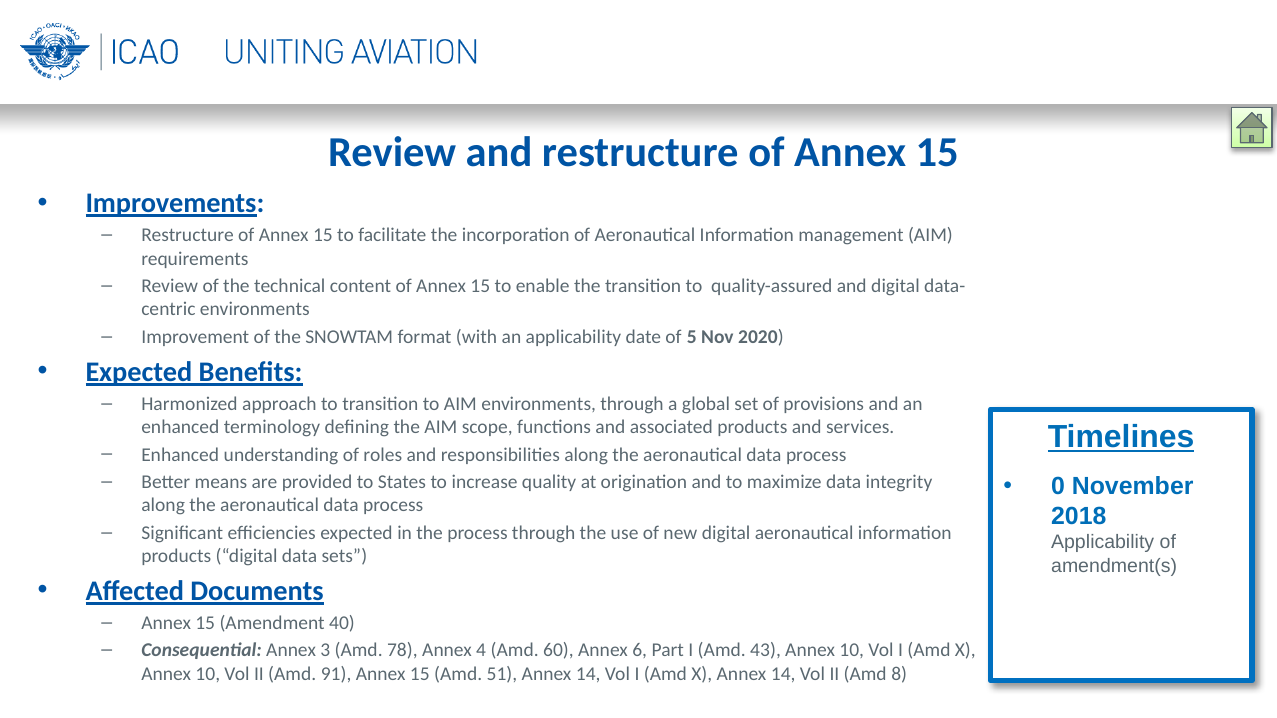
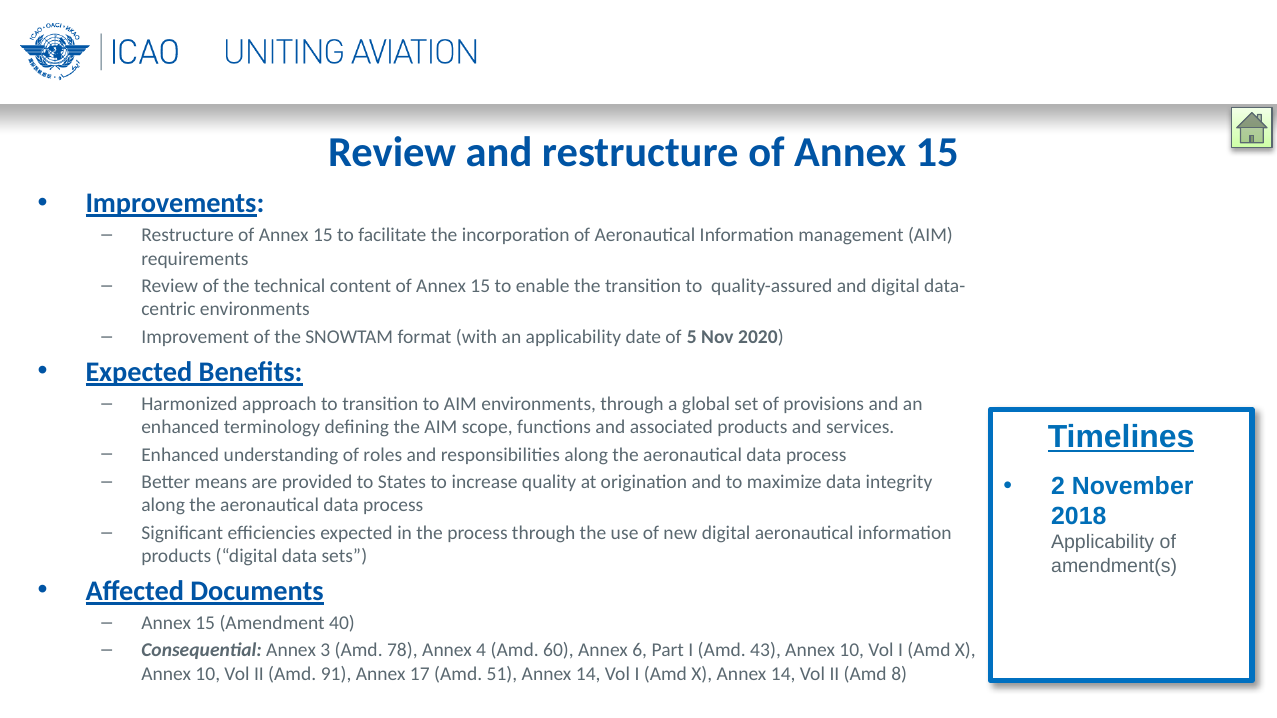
0: 0 -> 2
91 Annex 15: 15 -> 17
